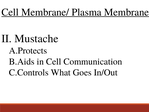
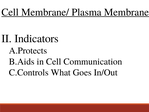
Mustache: Mustache -> Indicators
